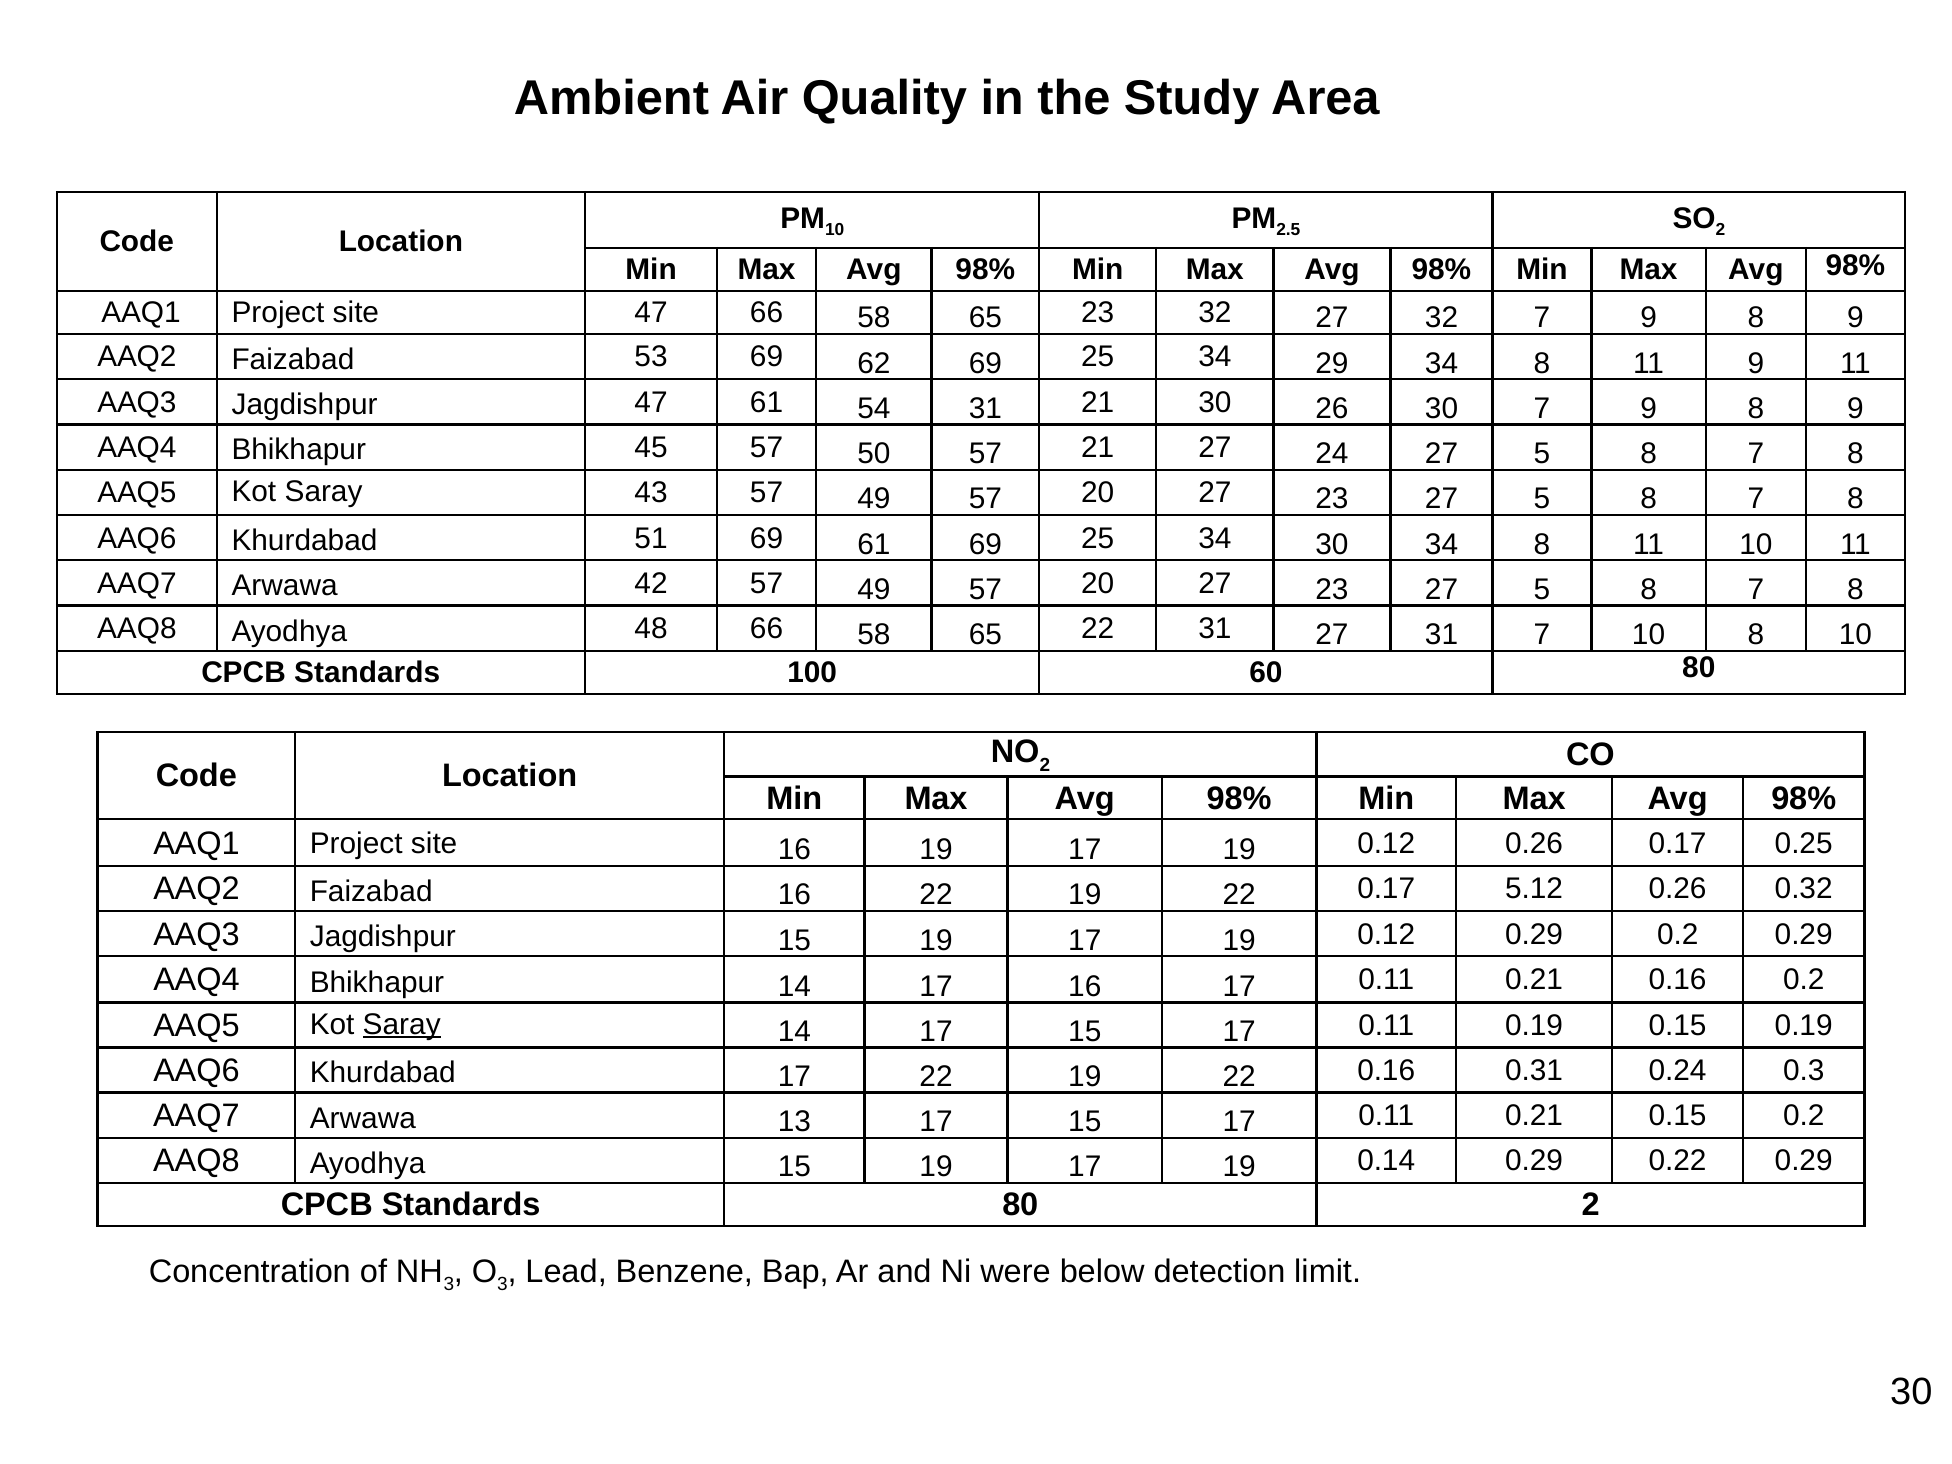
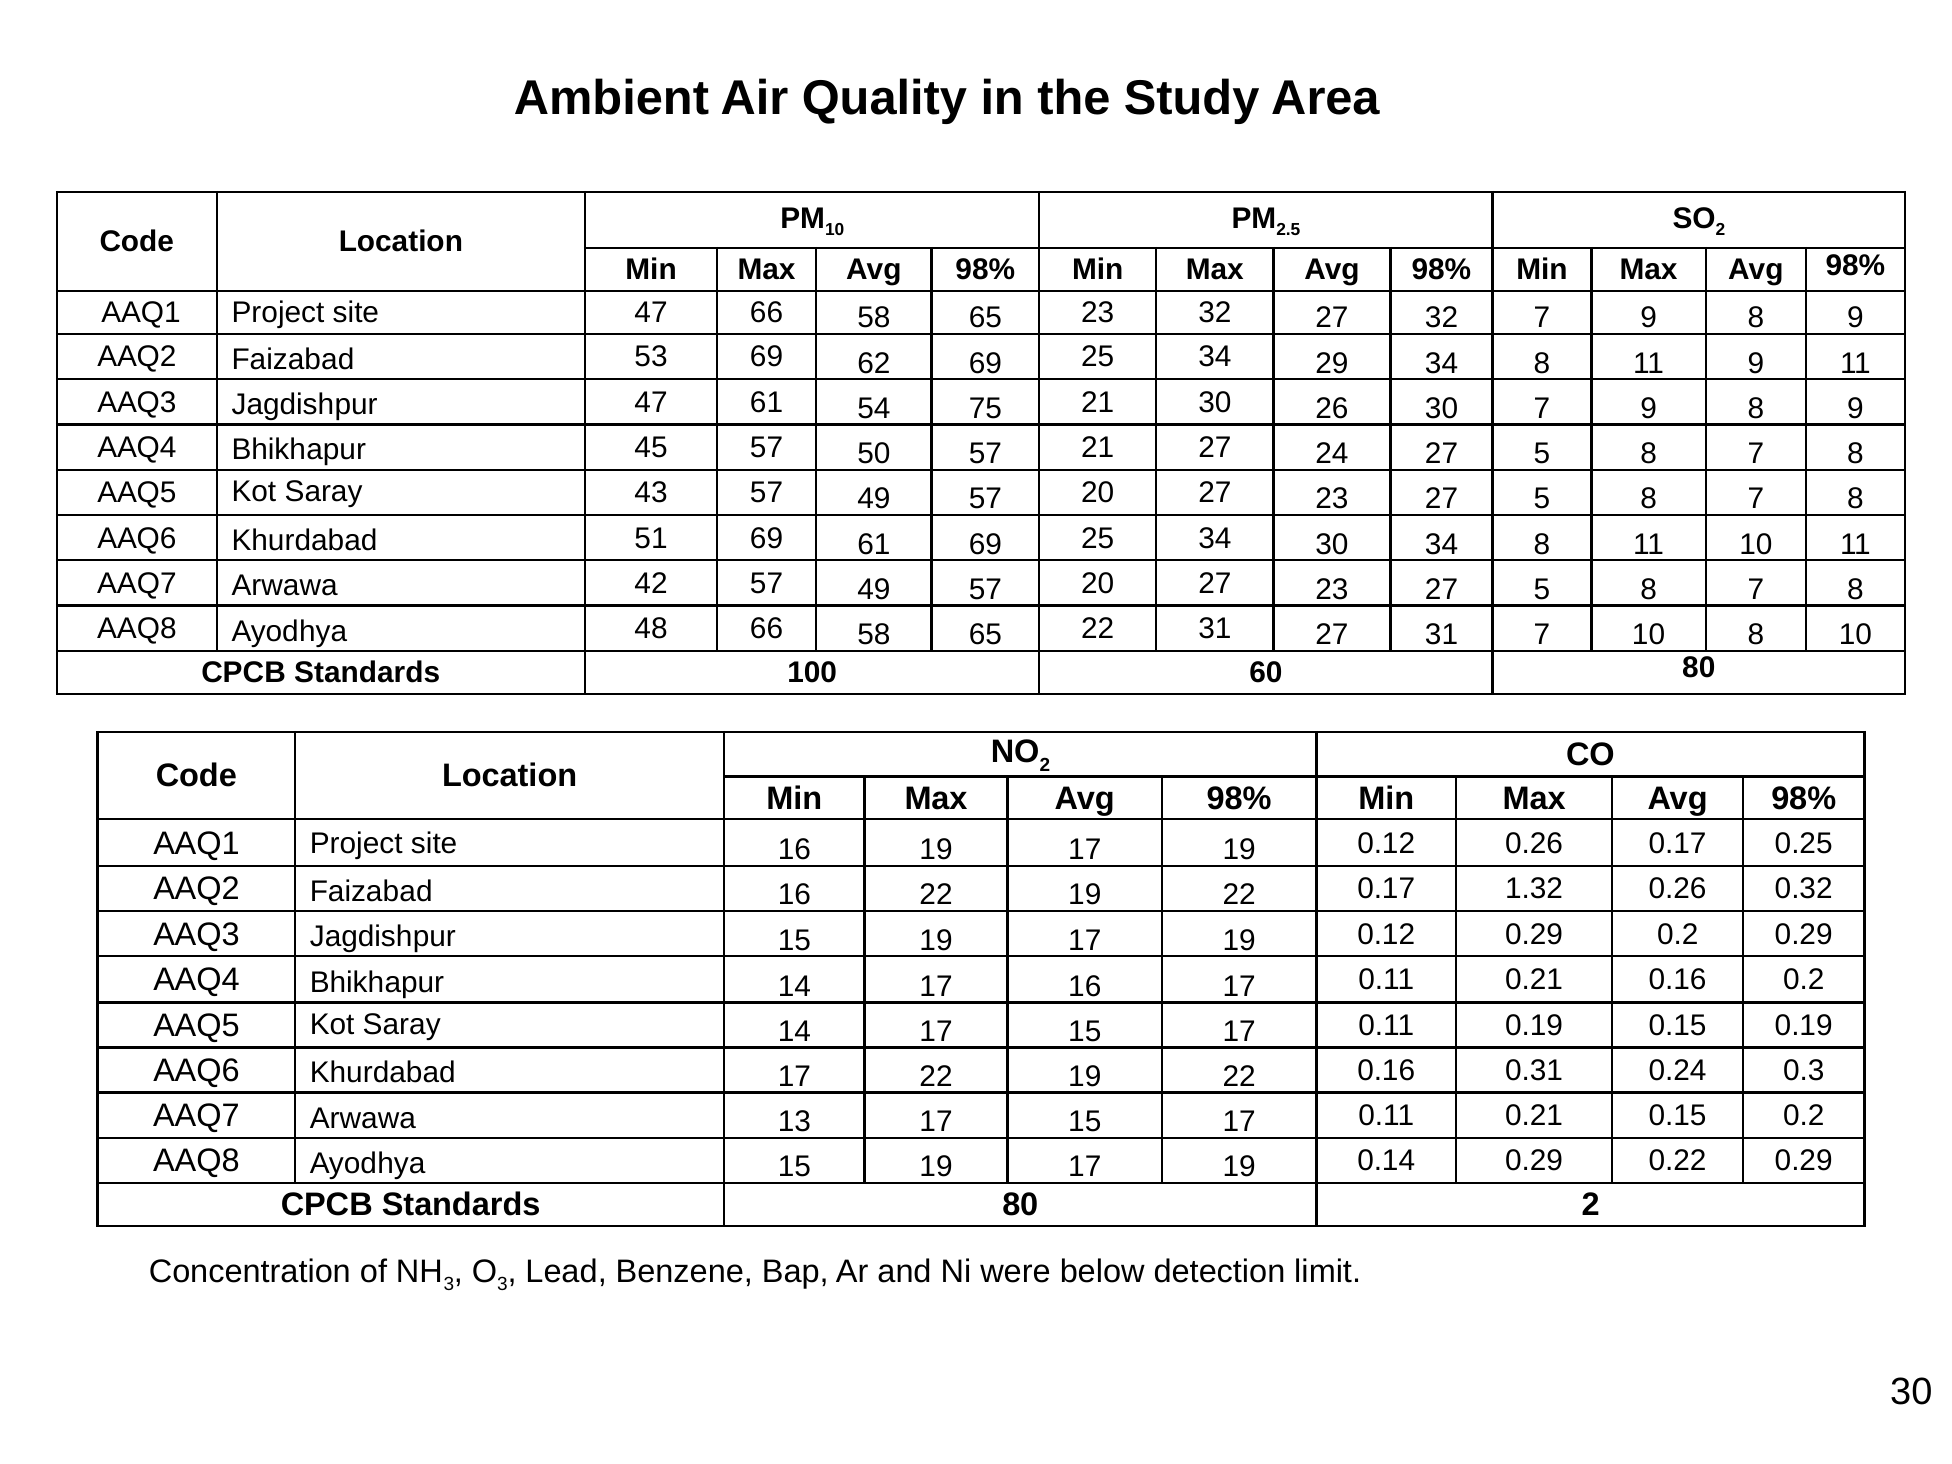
54 31: 31 -> 75
5.12: 5.12 -> 1.32
Saray at (402, 1024) underline: present -> none
